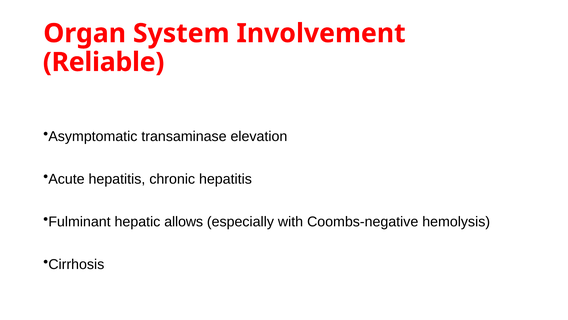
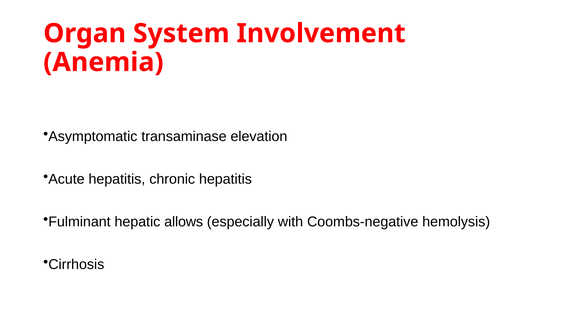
Reliable: Reliable -> Anemia
